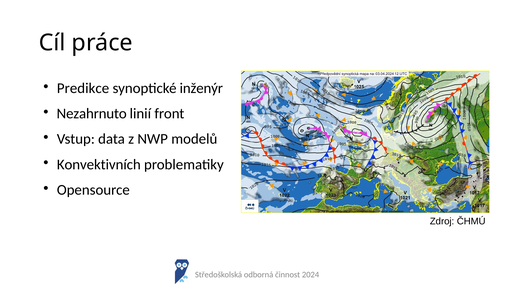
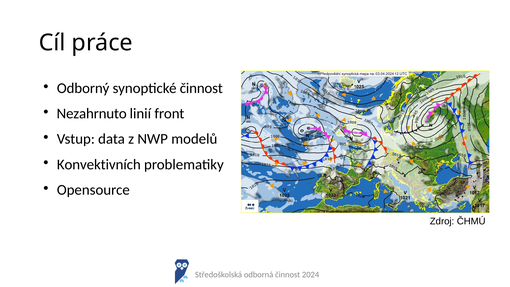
Predikce: Predikce -> Odborný
synoptické inženýr: inženýr -> činnost
